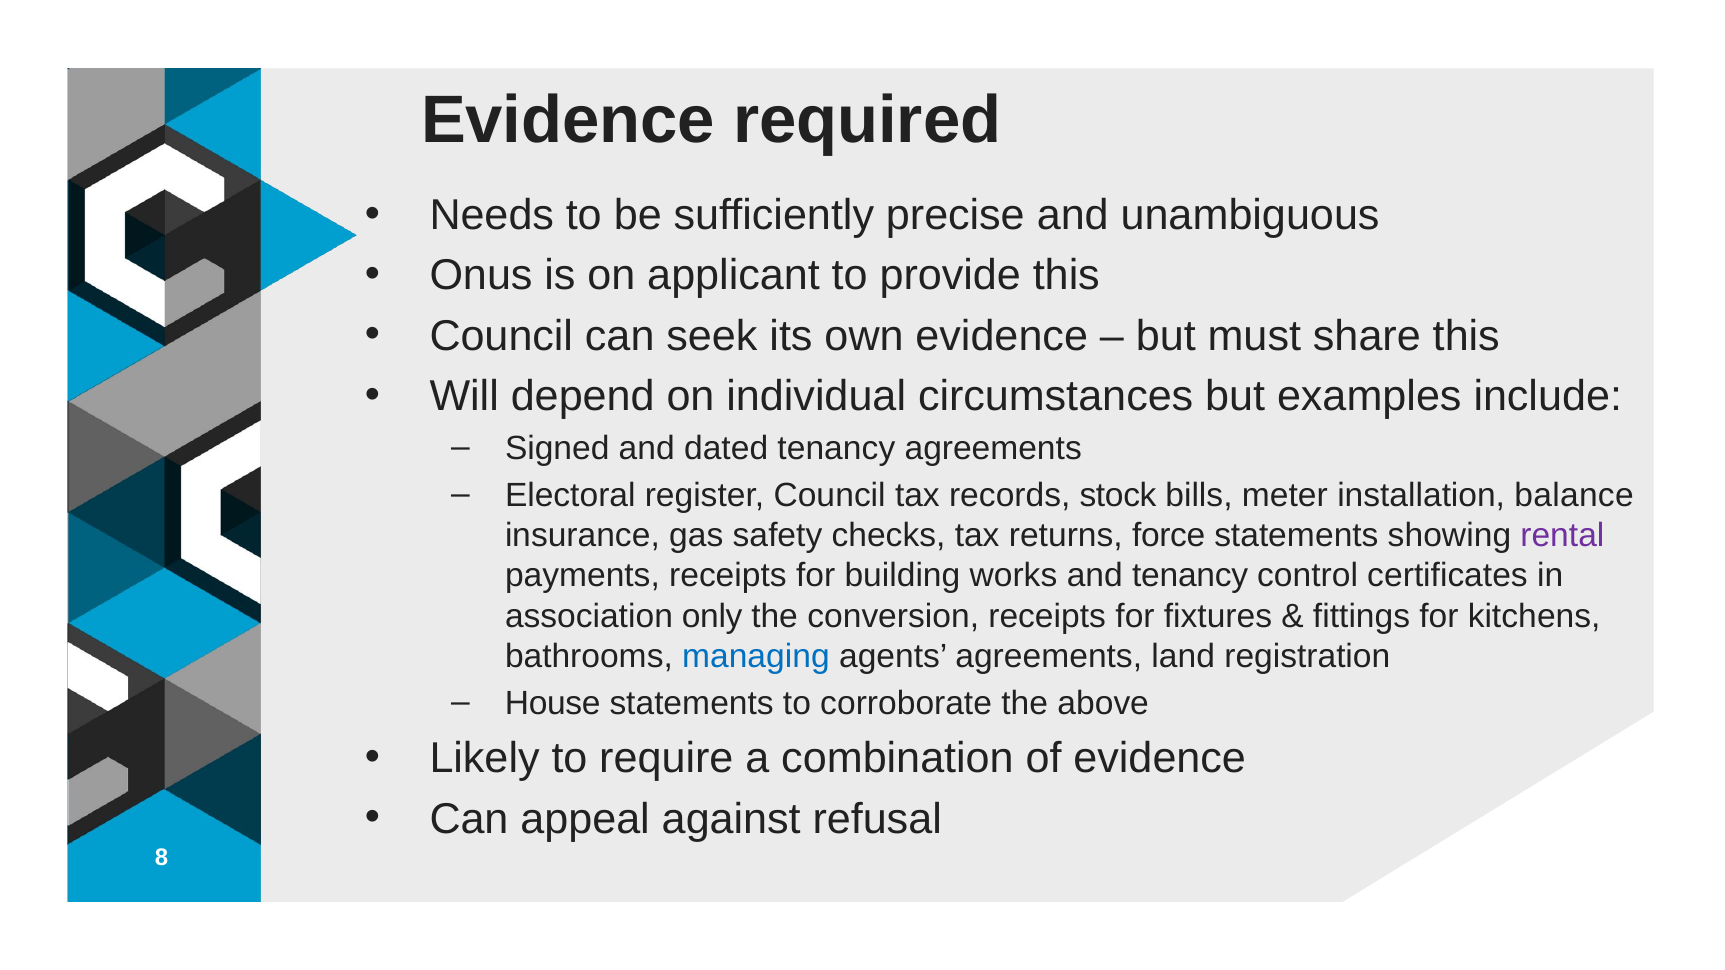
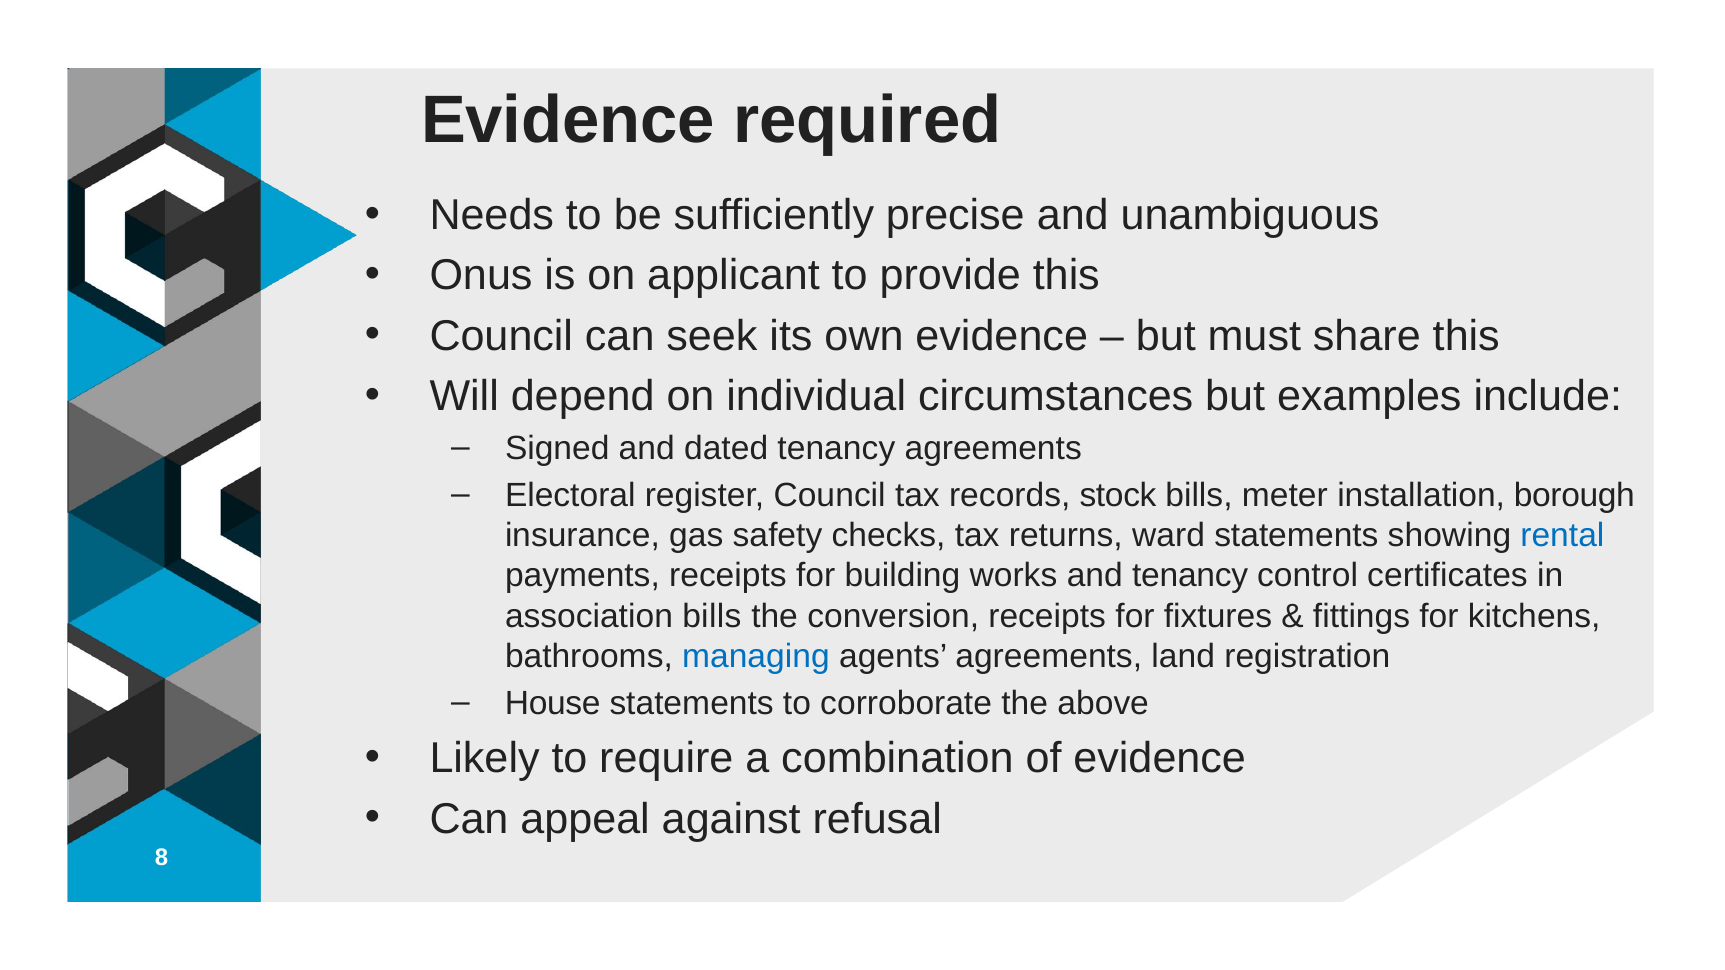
balance: balance -> borough
force: force -> ward
rental colour: purple -> blue
association only: only -> bills
